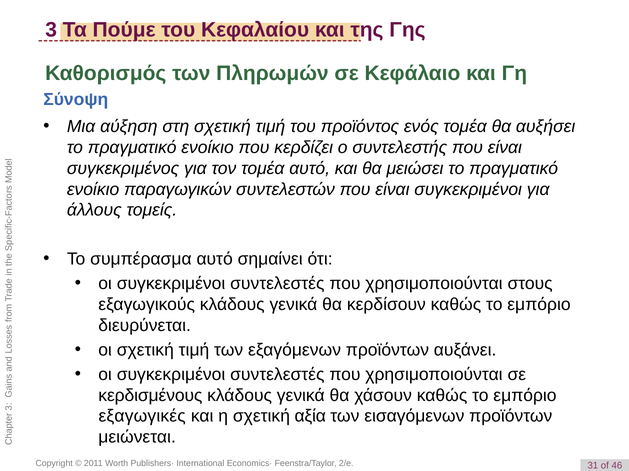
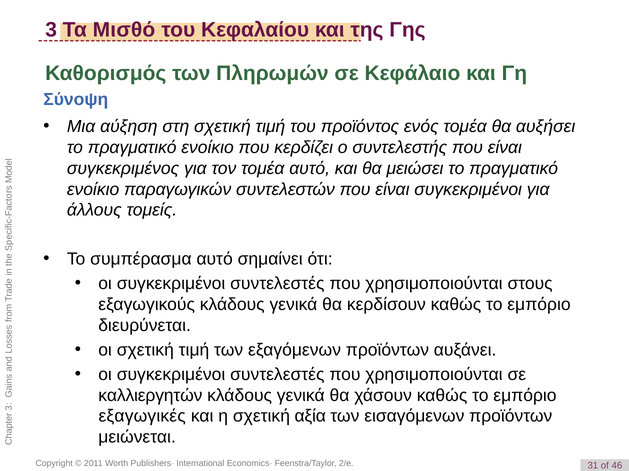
Πούμε: Πούμε -> Μισθό
κερδισμένους: κερδισμένους -> καλλιεργητών
